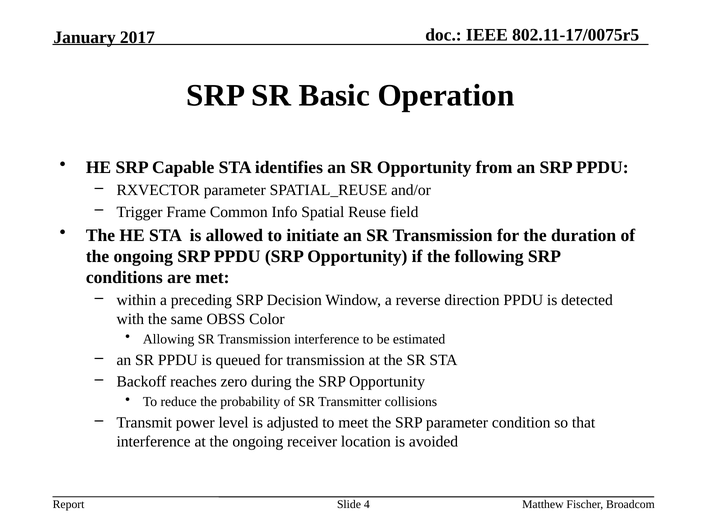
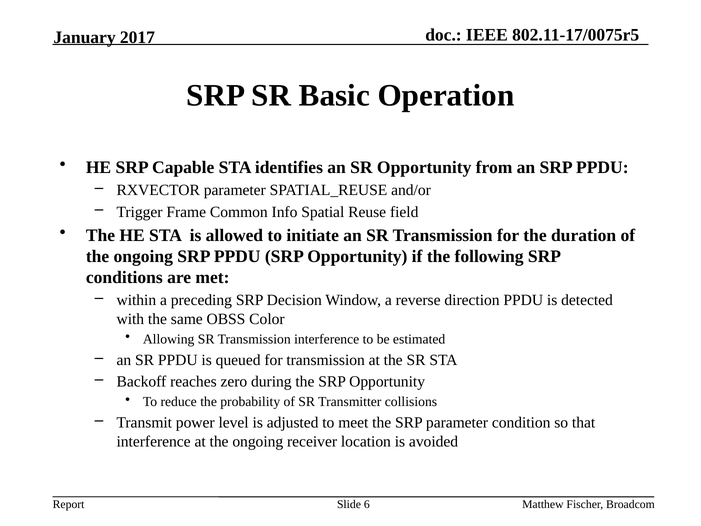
4: 4 -> 6
